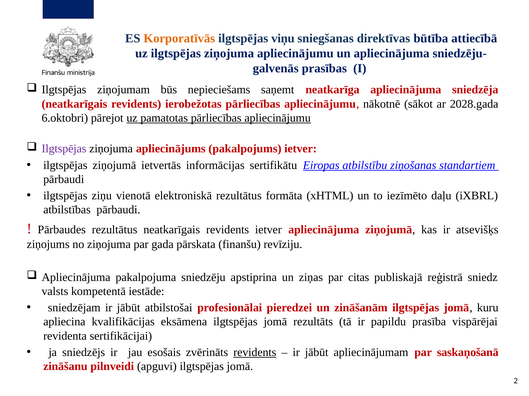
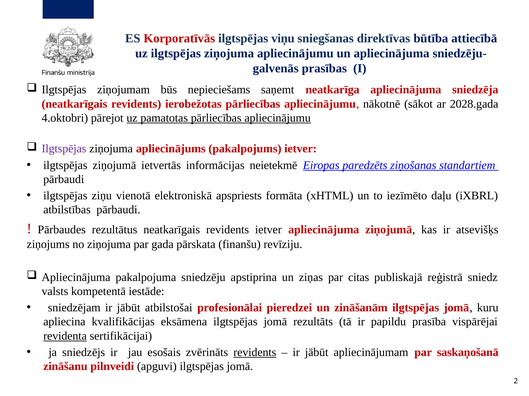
Korporatīvās colour: orange -> red
6.oktobri: 6.oktobri -> 4.oktobri
sertifikātu: sertifikātu -> neietekmē
atbilstību: atbilstību -> paredzēts
elektroniskā rezultātus: rezultātus -> apspriests
revidenta underline: none -> present
